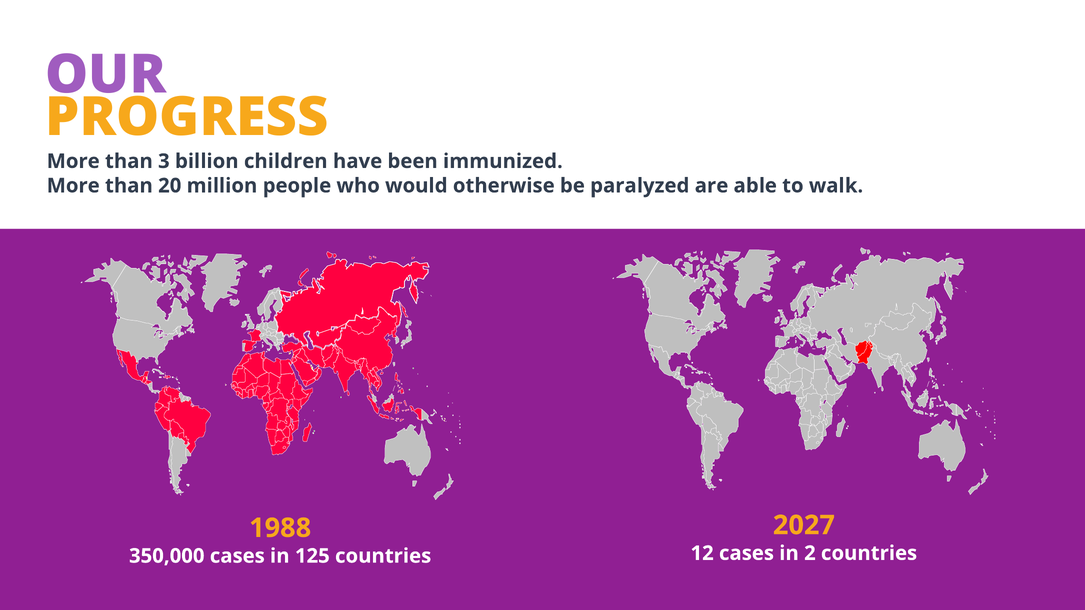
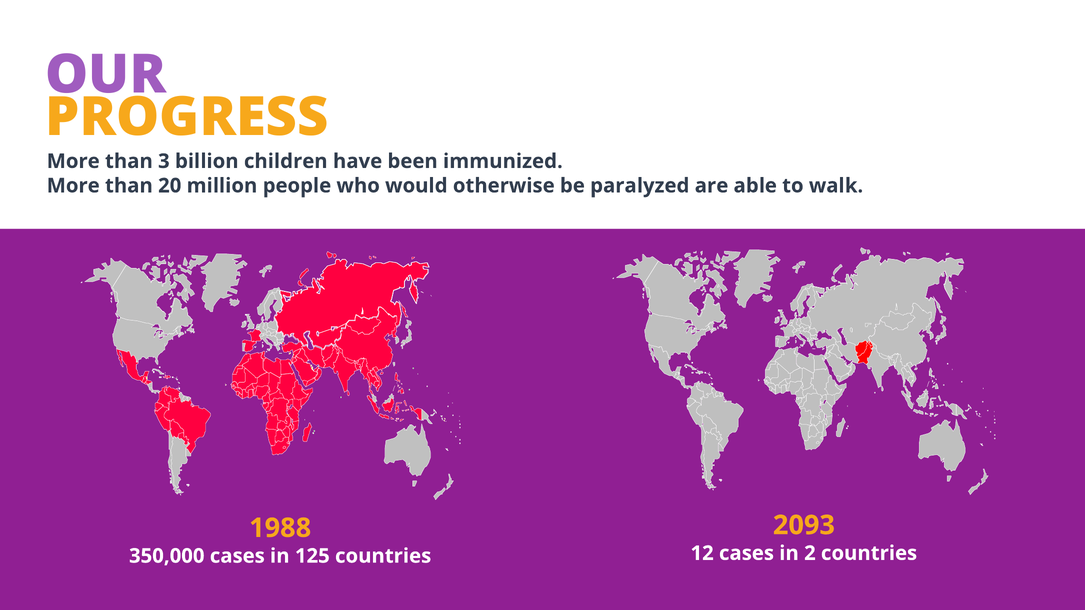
2027: 2027 -> 2093
